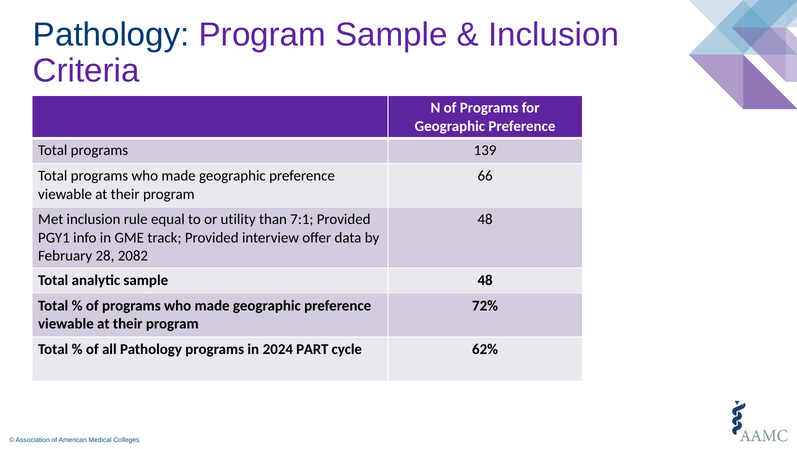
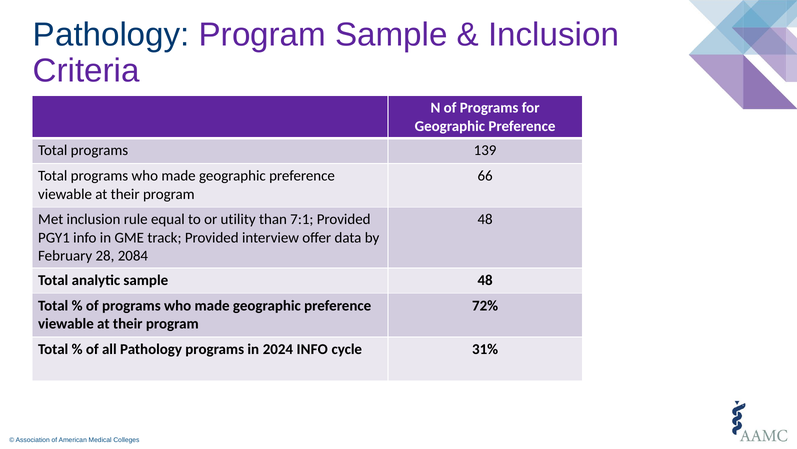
2082: 2082 -> 2084
2024 PART: PART -> INFO
62%: 62% -> 31%
